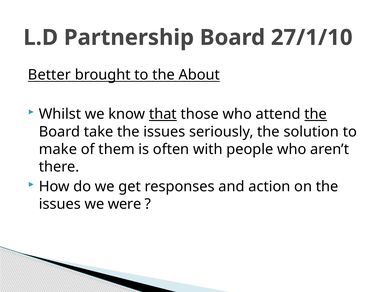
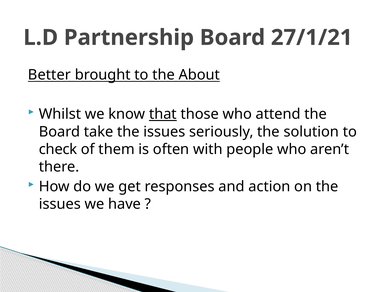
27/1/10: 27/1/10 -> 27/1/21
the at (316, 114) underline: present -> none
make: make -> check
were: were -> have
